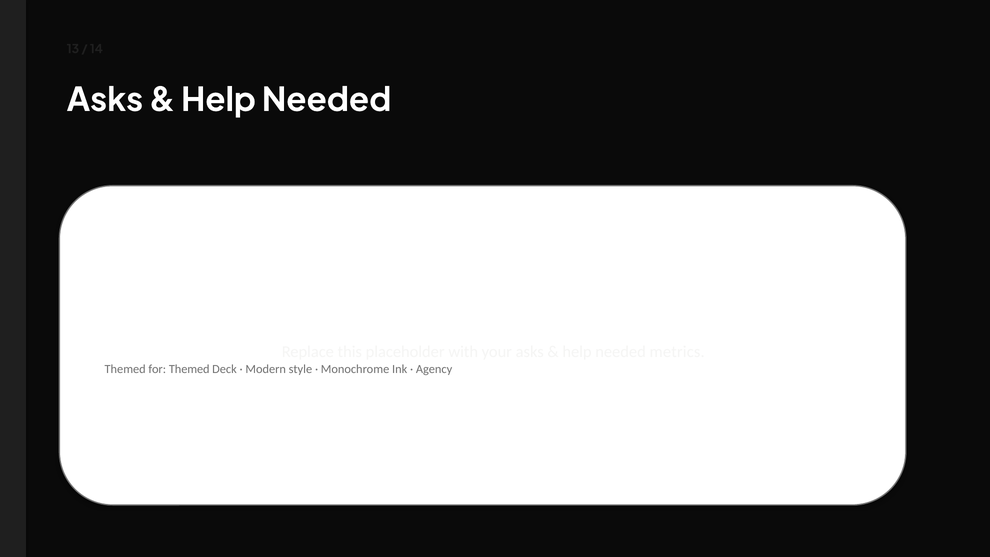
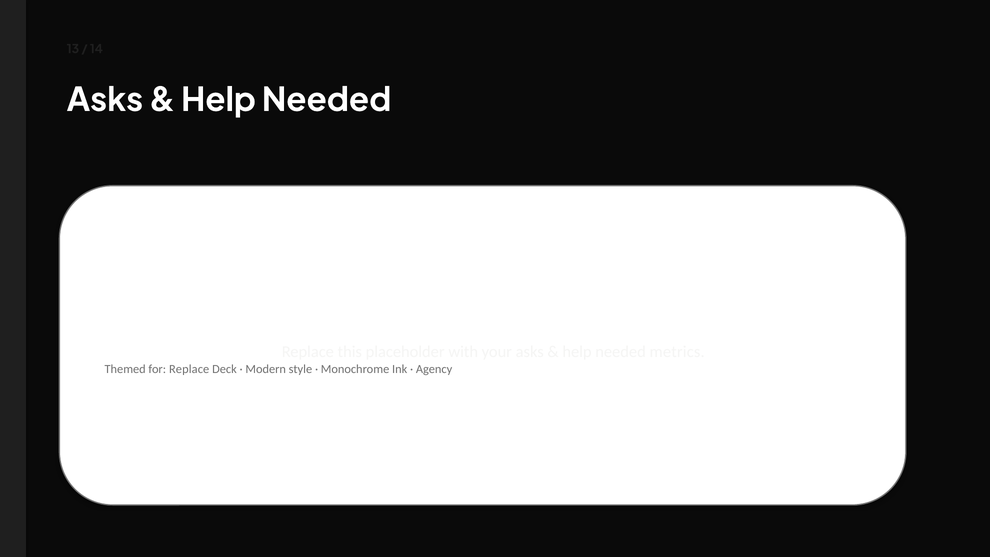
for Themed: Themed -> Replace
